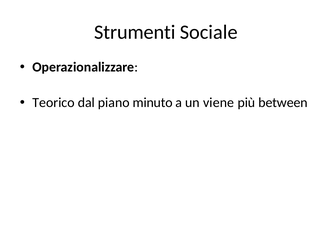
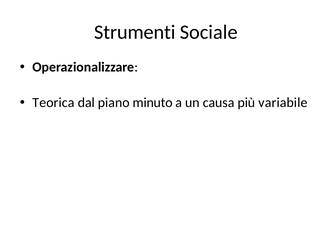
Teorico: Teorico -> Teorica
viene: viene -> causa
between: between -> variabile
